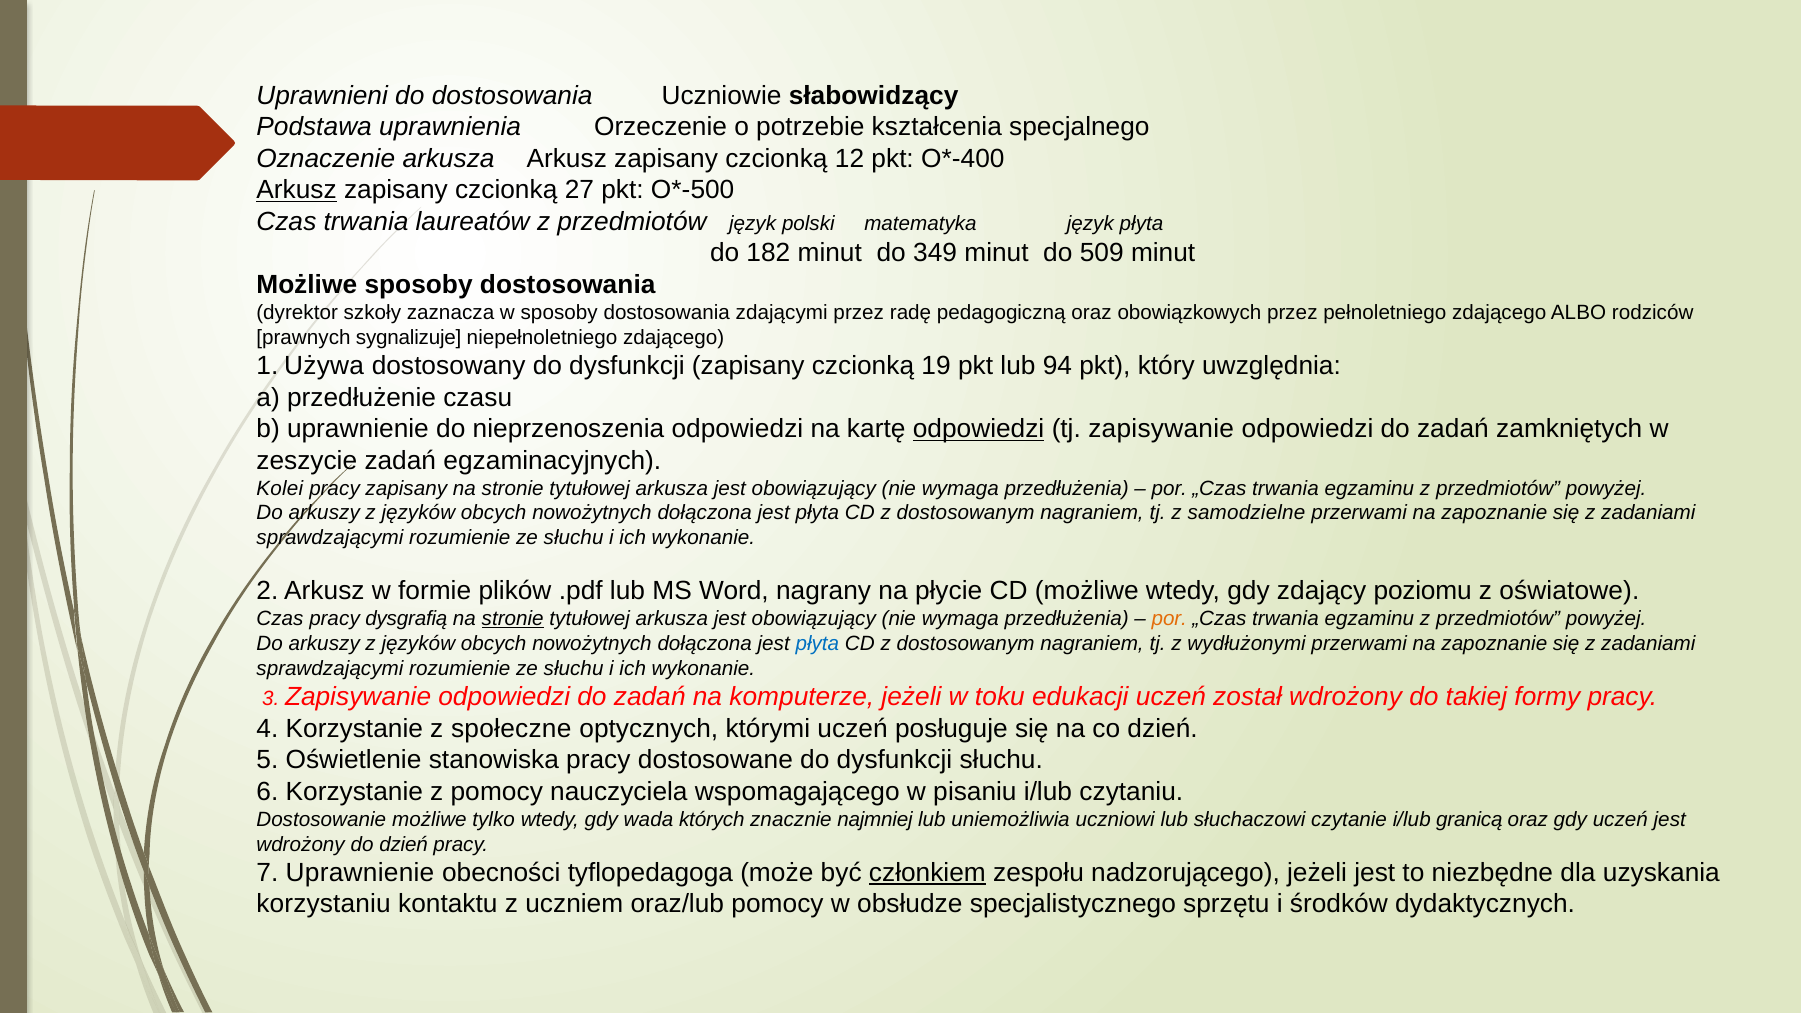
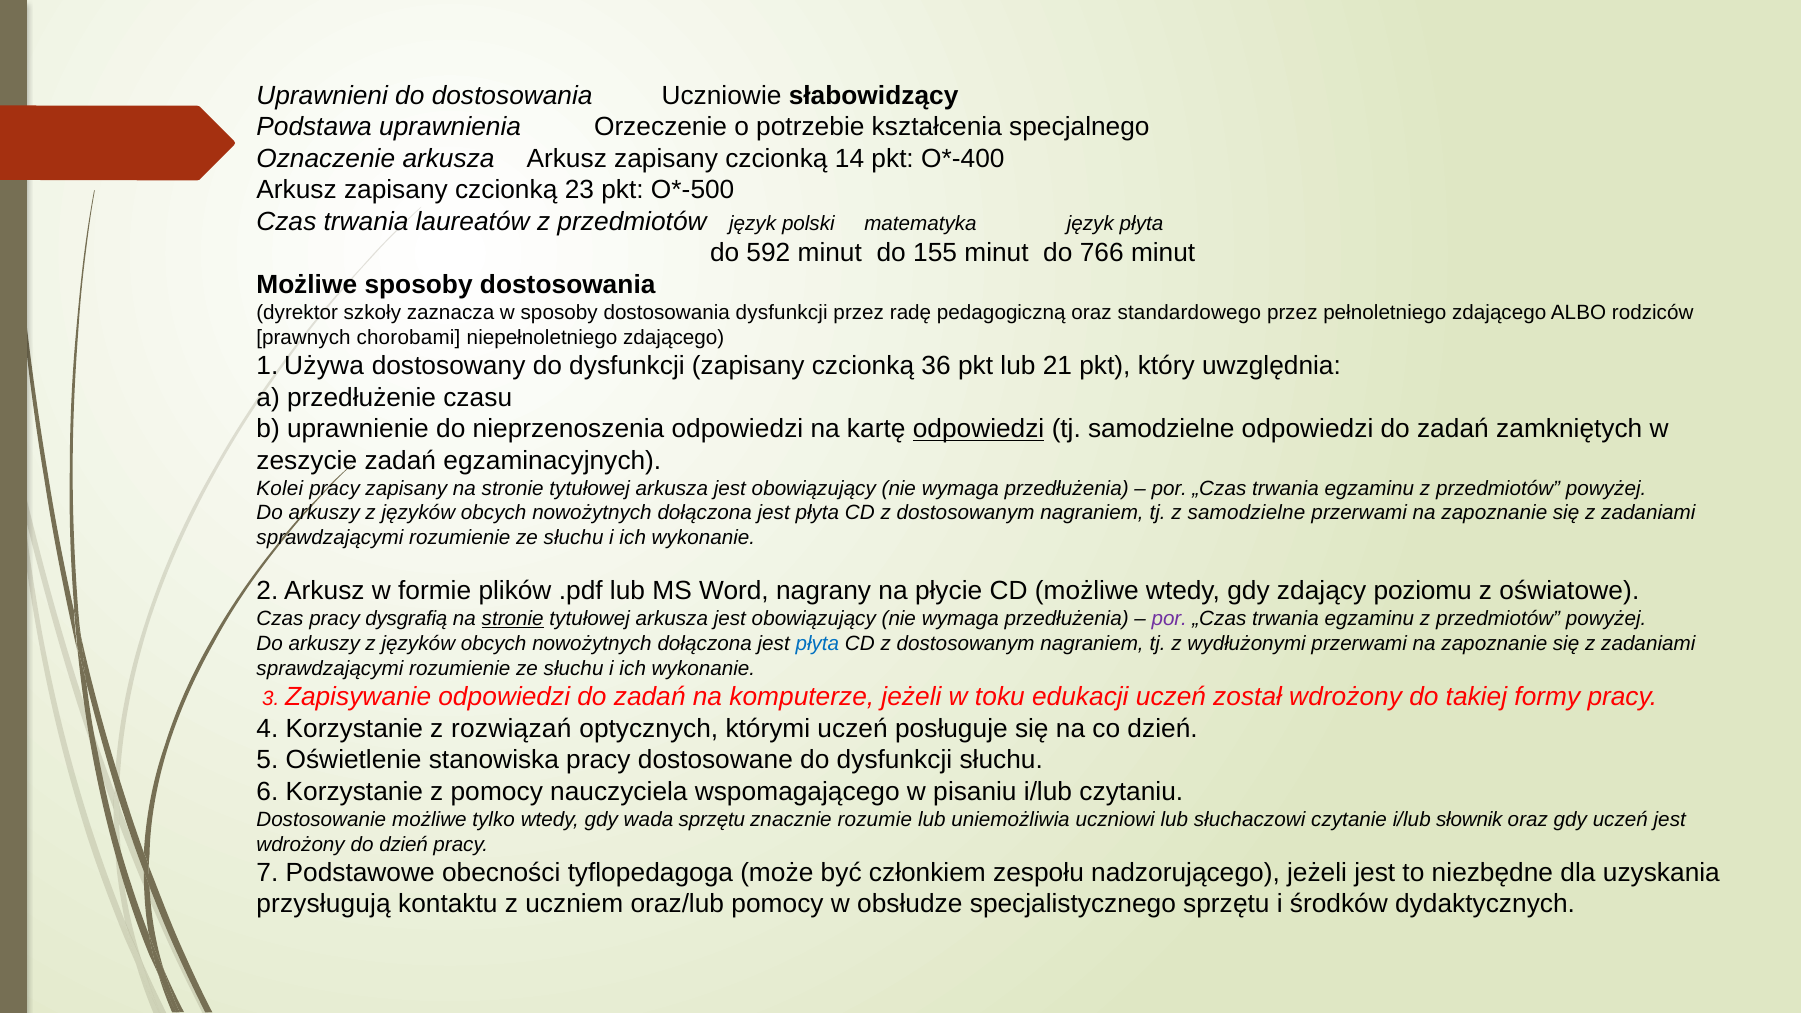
12: 12 -> 14
Arkusz at (297, 190) underline: present -> none
27: 27 -> 23
182: 182 -> 592
349: 349 -> 155
509: 509 -> 766
dostosowania zdającymi: zdającymi -> dysfunkcji
obowiązkowych: obowiązkowych -> standardowego
sygnalizuje: sygnalizuje -> chorobami
19: 19 -> 36
94: 94 -> 21
tj zapisywanie: zapisywanie -> samodzielne
por at (1169, 619) colour: orange -> purple
społeczne: społeczne -> rozwiązań
wada których: których -> sprzętu
najmniej: najmniej -> rozumie
granicą: granicą -> słownik
7 Uprawnienie: Uprawnienie -> Podstawowe
członkiem underline: present -> none
korzystaniu: korzystaniu -> przysługują
